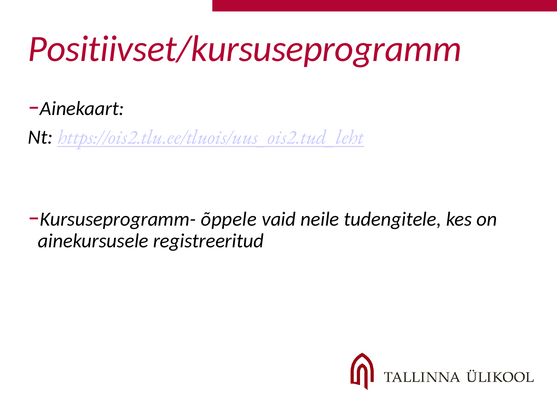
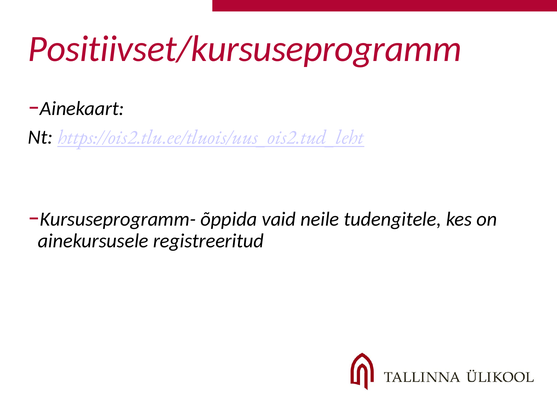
õppele: õppele -> õppida
